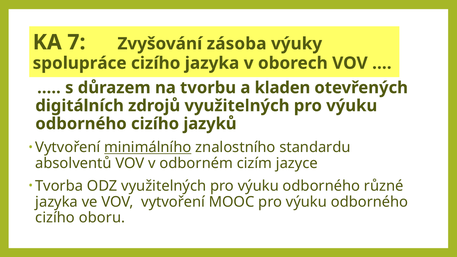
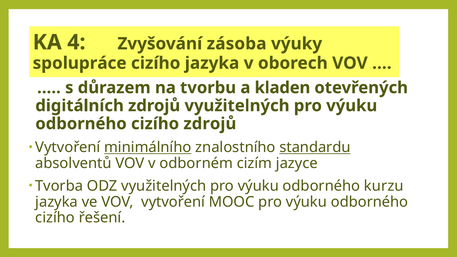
7: 7 -> 4
cizího jazyků: jazyků -> zdrojů
standardu underline: none -> present
různé: různé -> kurzu
oboru: oboru -> řešení
